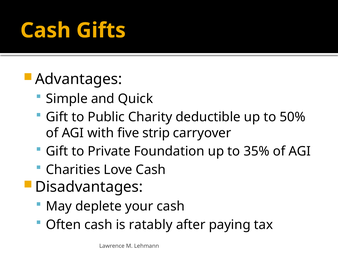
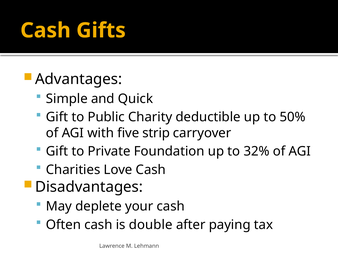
35%: 35% -> 32%
ratably: ratably -> double
